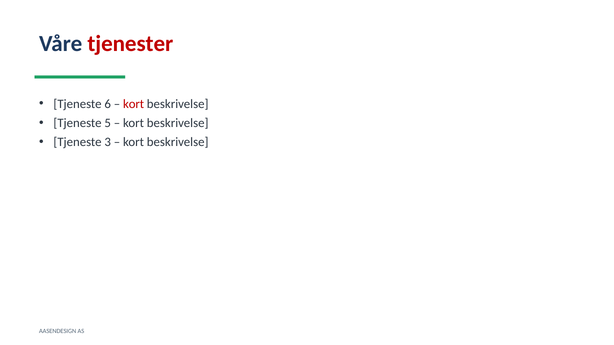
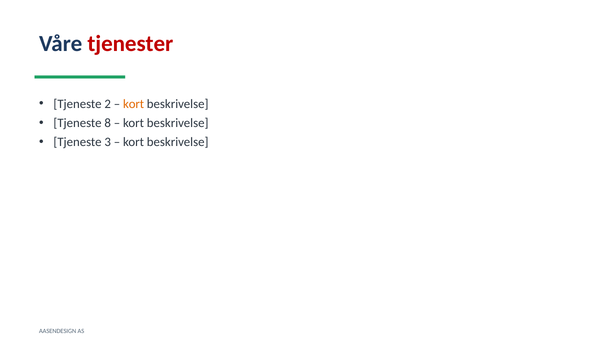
6: 6 -> 2
kort at (134, 104) colour: red -> orange
5: 5 -> 8
